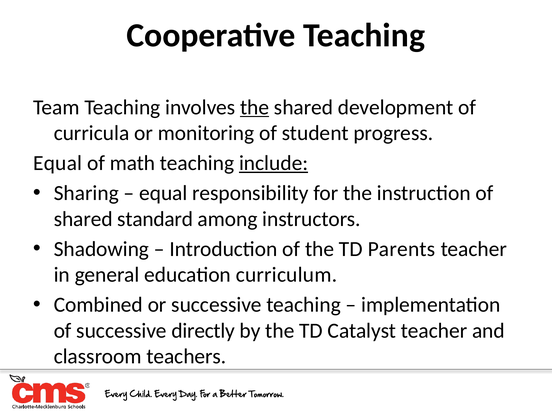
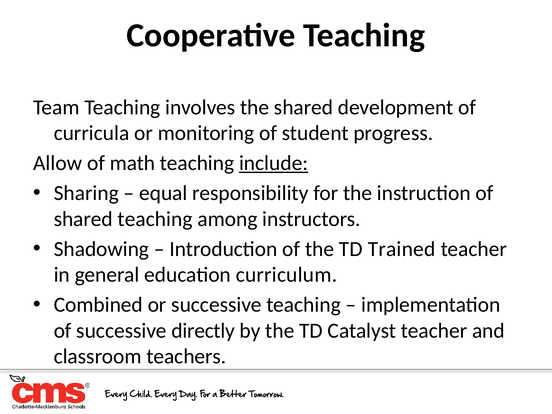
the at (255, 107) underline: present -> none
Equal at (58, 163): Equal -> Allow
shared standard: standard -> teaching
Parents: Parents -> Trained
